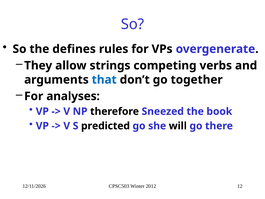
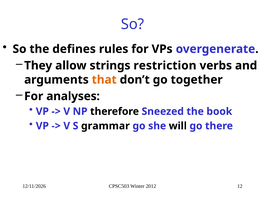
competing: competing -> restriction
that colour: blue -> orange
predicted: predicted -> grammar
